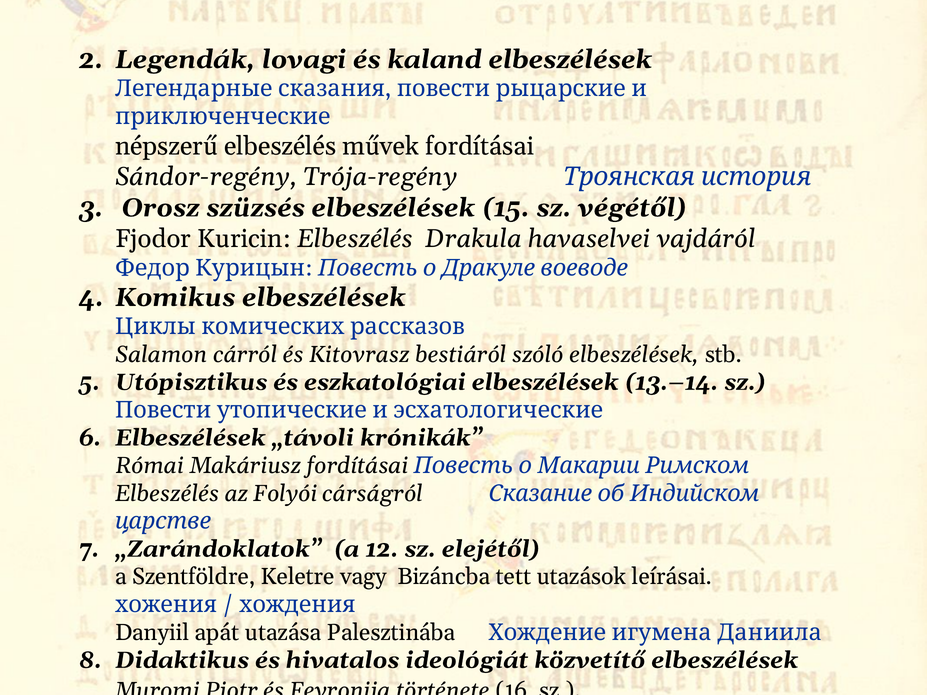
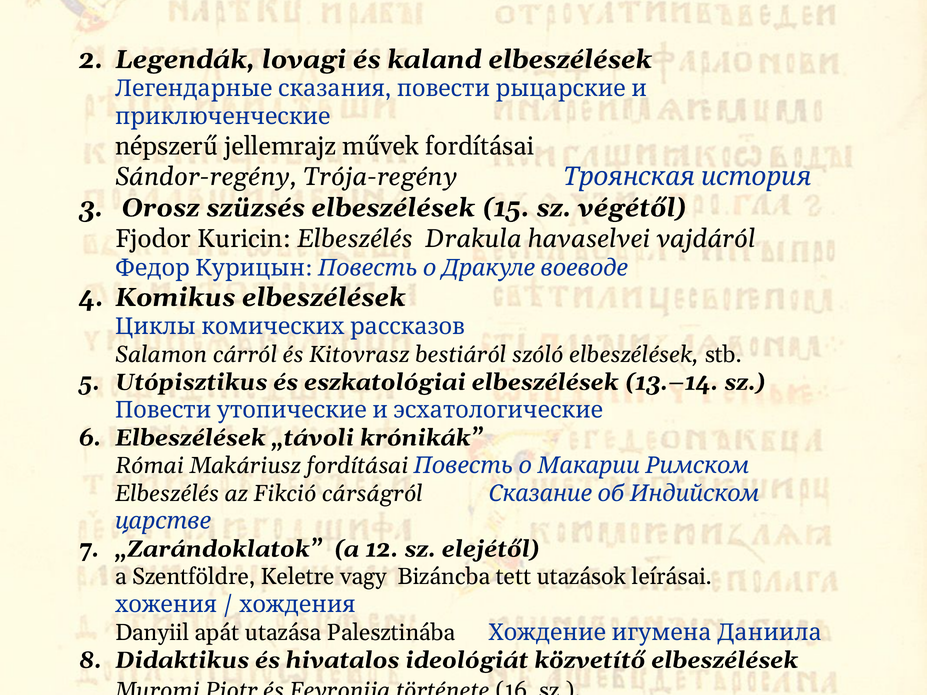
népszerű elbeszélés: elbeszélés -> jellemrajz
Folyói: Folyói -> Fikció
